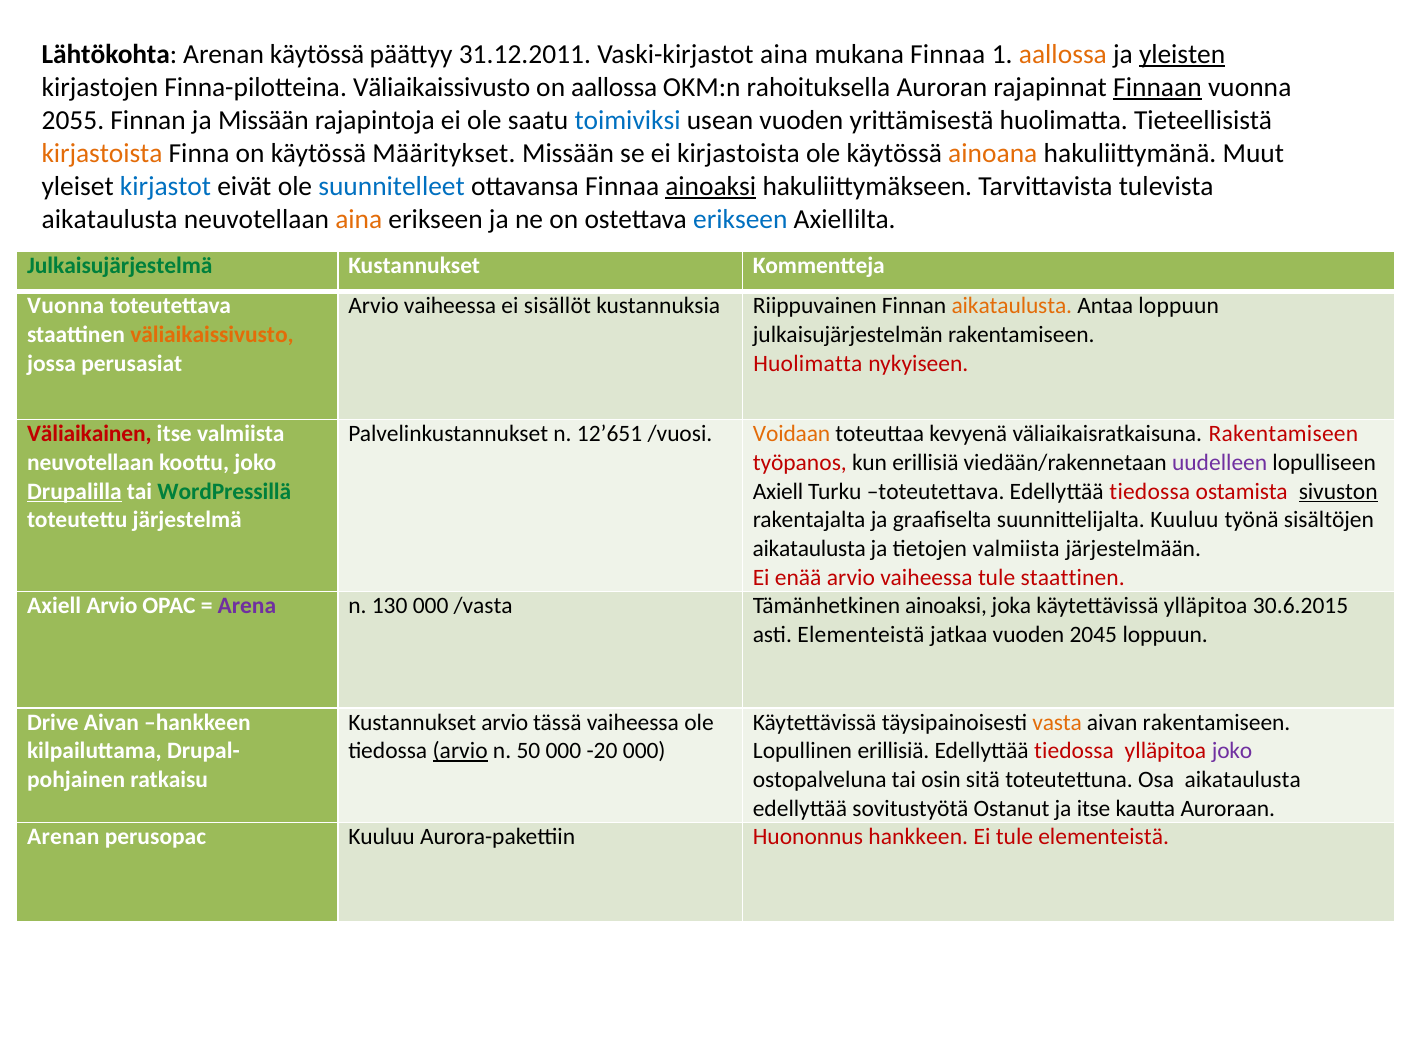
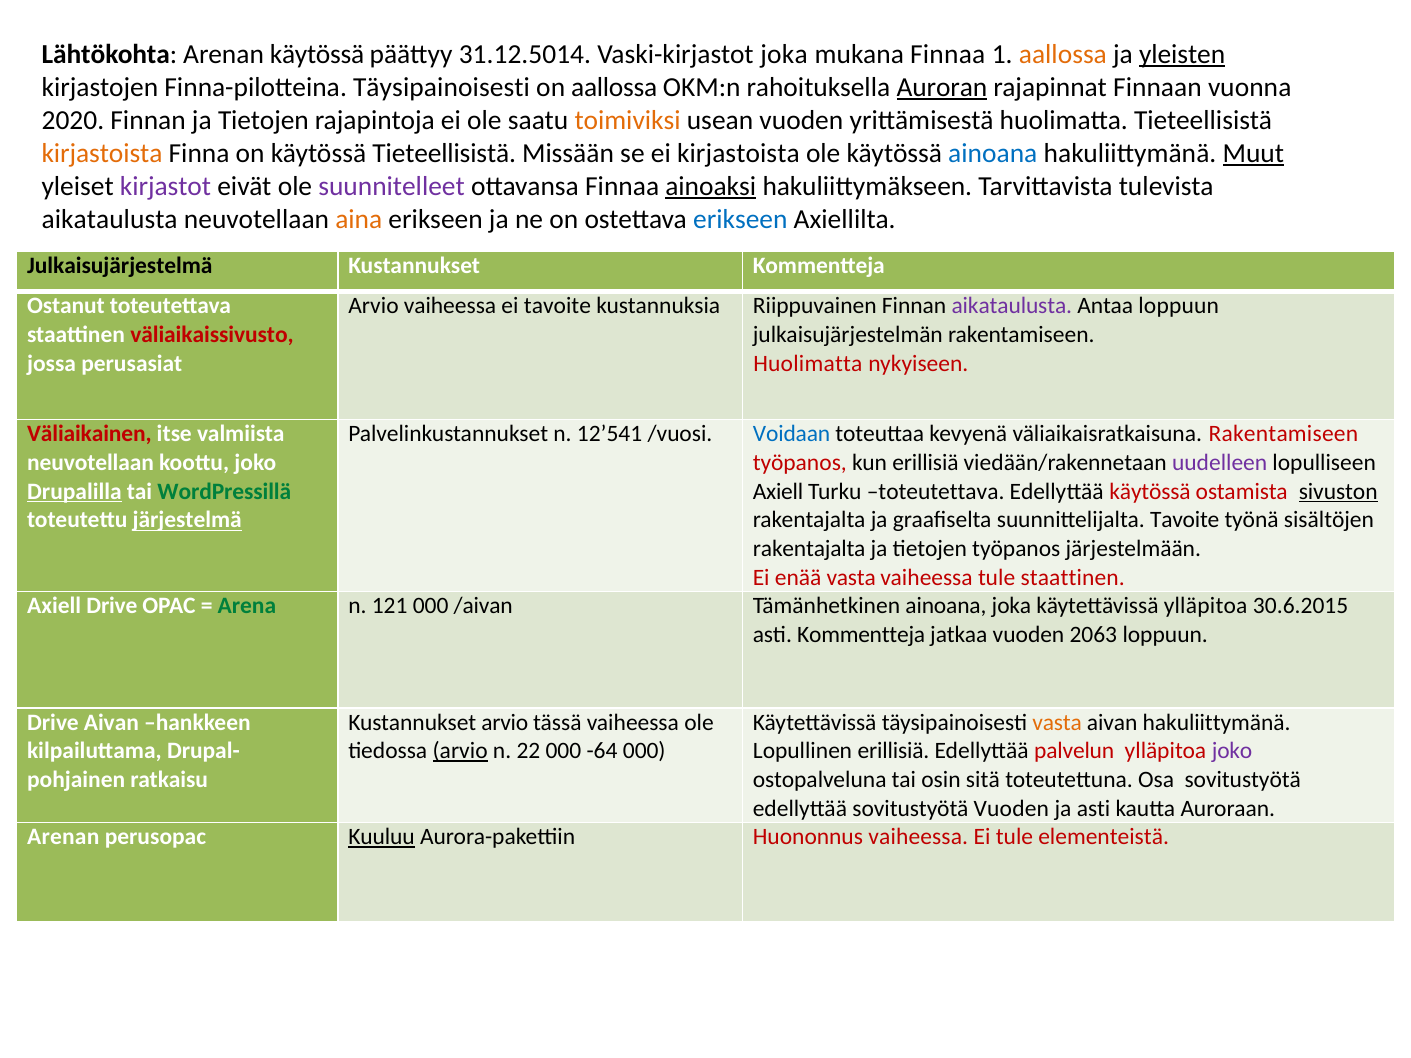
31.12.2011: 31.12.2011 -> 31.12.5014
Vaski-kirjastot aina: aina -> joka
Finna-pilotteina Väliaikaissivusto: Väliaikaissivusto -> Täysipainoisesti
Auroran underline: none -> present
Finnaan underline: present -> none
2055: 2055 -> 2020
Finnan ja Missään: Missään -> Tietojen
toimiviksi colour: blue -> orange
käytössä Määritykset: Määritykset -> Tieteellisistä
ainoana at (993, 153) colour: orange -> blue
Muut underline: none -> present
kirjastot colour: blue -> purple
suunnitelleet colour: blue -> purple
Julkaisujärjestelmä colour: green -> black
Vuonna at (66, 306): Vuonna -> Ostanut
ei sisällöt: sisällöt -> tavoite
aikataulusta at (1012, 306) colour: orange -> purple
väliaikaissivusto at (212, 335) colour: orange -> red
12’651: 12’651 -> 12’541
Voidaan colour: orange -> blue
tiedossa at (1150, 492): tiedossa -> käytössä
järjestelmä underline: none -> present
suunnittelijalta Kuuluu: Kuuluu -> Tavoite
aikataulusta at (809, 549): aikataulusta -> rakentajalta
tietojen valmiista: valmiista -> työpanos
enää arvio: arvio -> vasta
Axiell Arvio: Arvio -> Drive
Arena colour: purple -> green
130: 130 -> 121
/vasta: /vasta -> /aivan
Tämänhetkinen ainoaksi: ainoaksi -> ainoana
asti Elementeistä: Elementeistä -> Kommentteja
2045: 2045 -> 2063
aivan rakentamiseen: rakentamiseen -> hakuliittymänä
50: 50 -> 22
-20: -20 -> -64
tiedossa at (1074, 751): tiedossa -> palvelun
Osa aikataulusta: aikataulusta -> sovitustyötä
sovitustyötä Ostanut: Ostanut -> Vuoden
ja itse: itse -> asti
Kuuluu at (382, 837) underline: none -> present
Huononnus hankkeen: hankkeen -> vaiheessa
